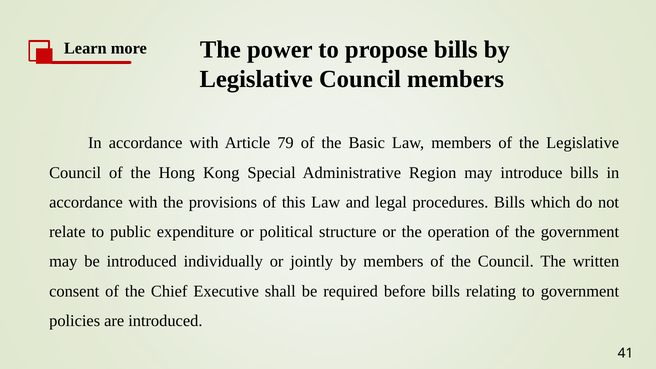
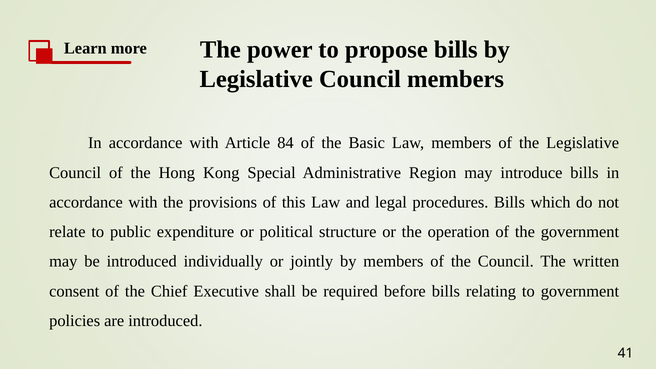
79: 79 -> 84
